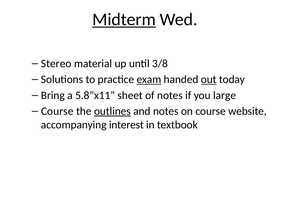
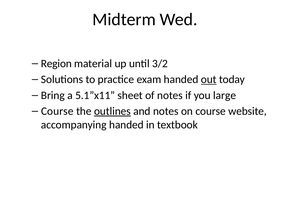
Midterm underline: present -> none
Stereo: Stereo -> Region
3/8: 3/8 -> 3/2
exam underline: present -> none
5.8”x11: 5.8”x11 -> 5.1”x11
accompanying interest: interest -> handed
